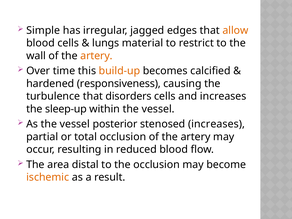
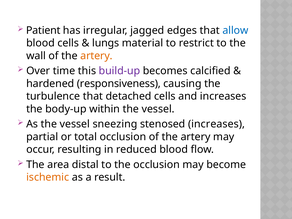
Simple: Simple -> Patient
allow colour: orange -> blue
build-up colour: orange -> purple
disorders: disorders -> detached
sleep-up: sleep-up -> body-up
posterior: posterior -> sneezing
